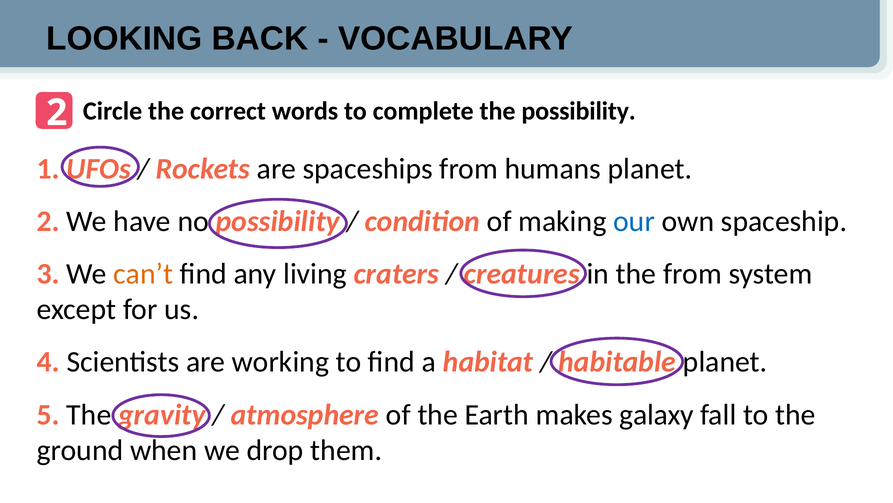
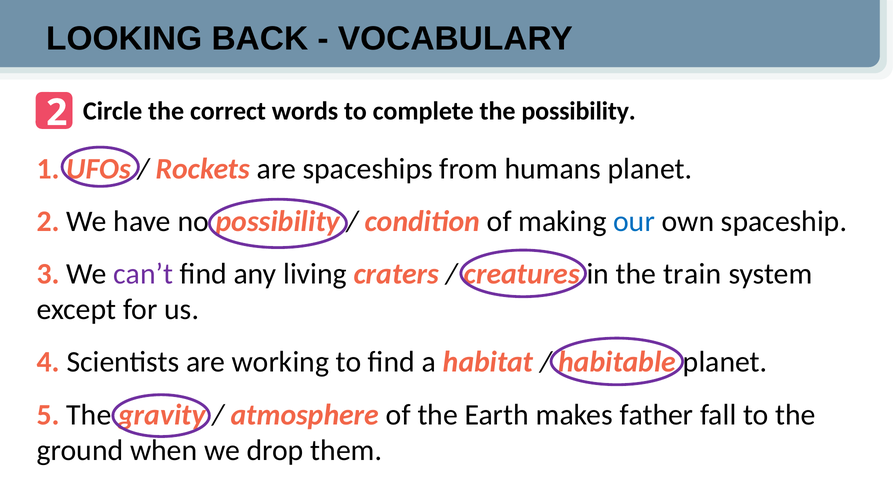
can’t colour: orange -> purple
the from: from -> train
galaxy: galaxy -> father
